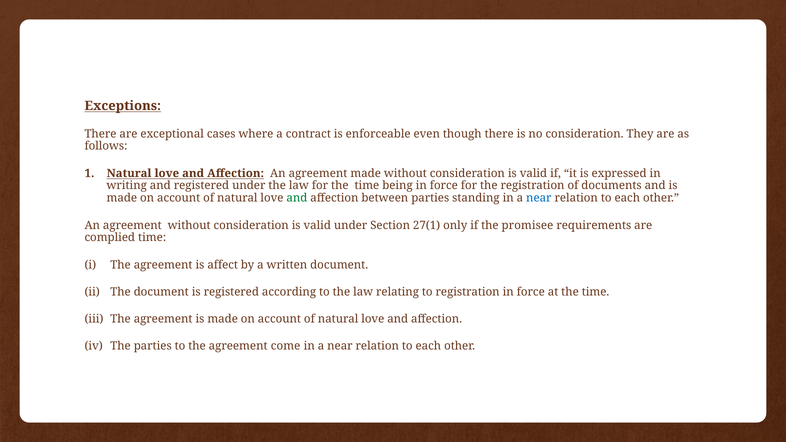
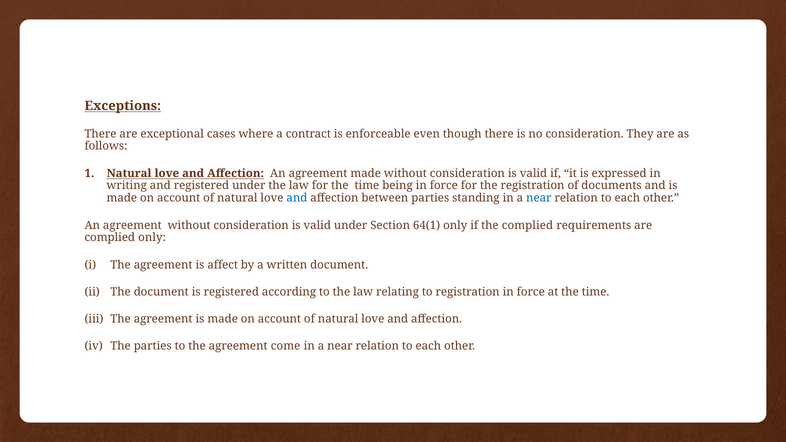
and at (297, 198) colour: green -> blue
27(1: 27(1 -> 64(1
the promisee: promisee -> complied
complied time: time -> only
